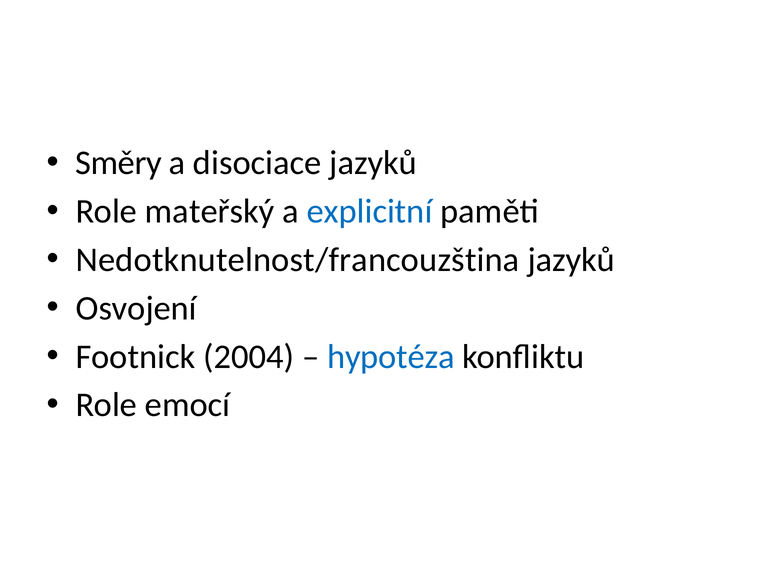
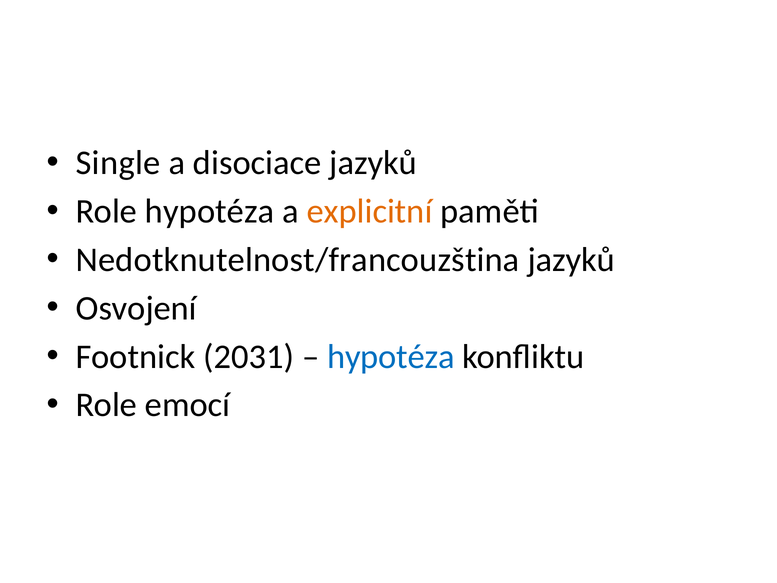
Směry: Směry -> Single
Role mateřský: mateřský -> hypotéza
explicitní colour: blue -> orange
2004: 2004 -> 2031
